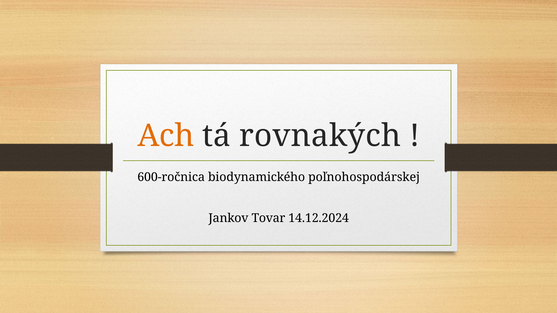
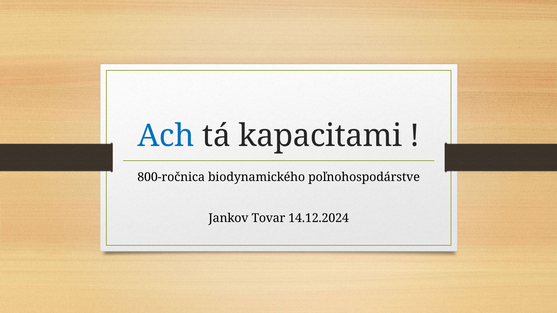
Ach colour: orange -> blue
rovnakých: rovnakých -> kapacitami
600-ročnica: 600-ročnica -> 800-ročnica
poľnohospodárskej: poľnohospodárskej -> poľnohospodárstve
